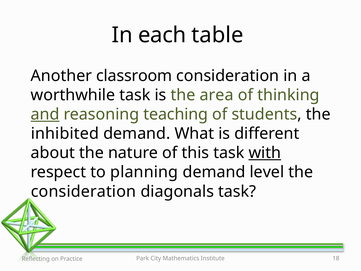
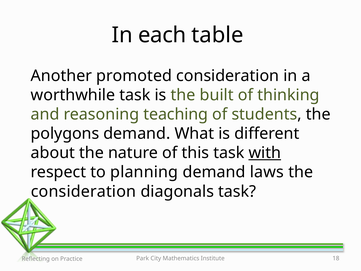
classroom: classroom -> promoted
area: area -> built
and underline: present -> none
inhibited: inhibited -> polygons
level: level -> laws
